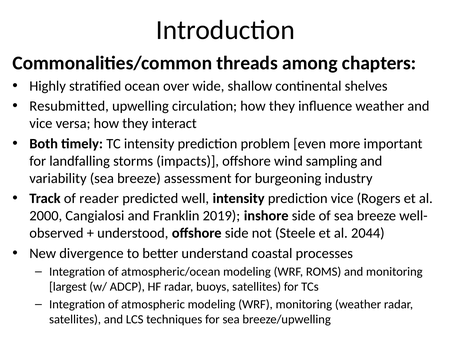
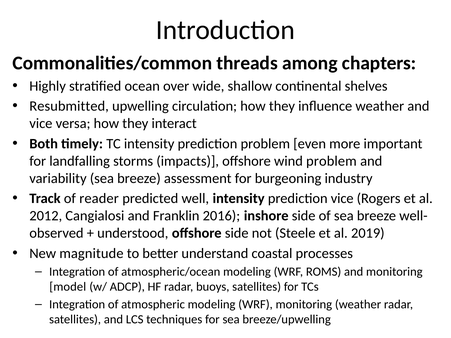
wind sampling: sampling -> problem
2000: 2000 -> 2012
2019: 2019 -> 2016
2044: 2044 -> 2019
divergence: divergence -> magnitude
largest: largest -> model
